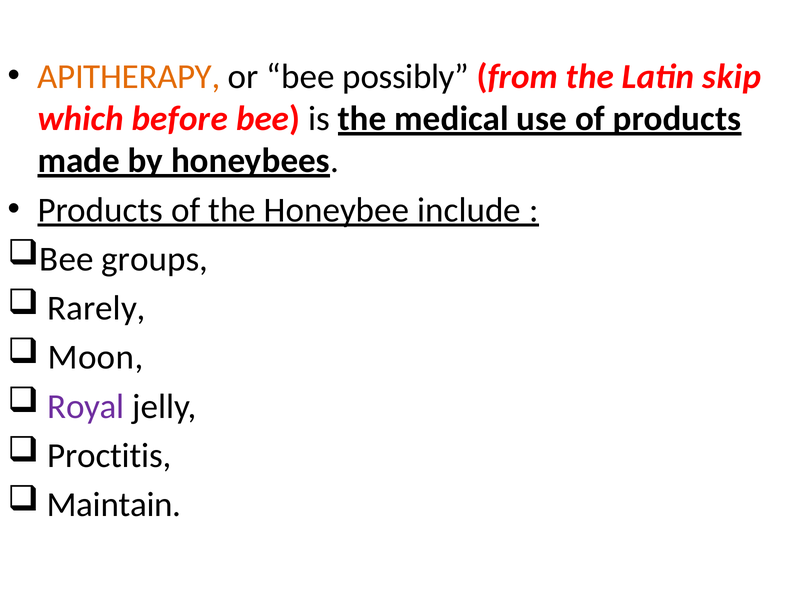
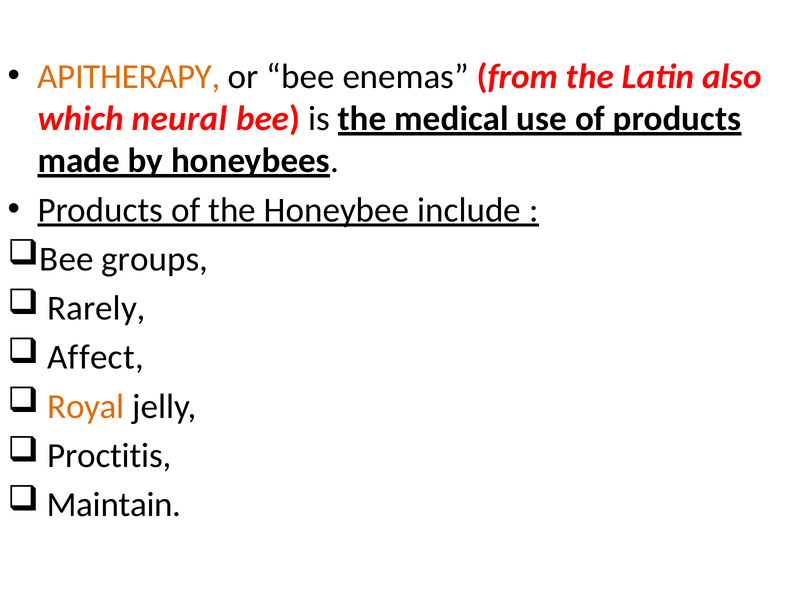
possibly: possibly -> enemas
skip: skip -> also
before: before -> neural
Moon: Moon -> Affect
Royal colour: purple -> orange
